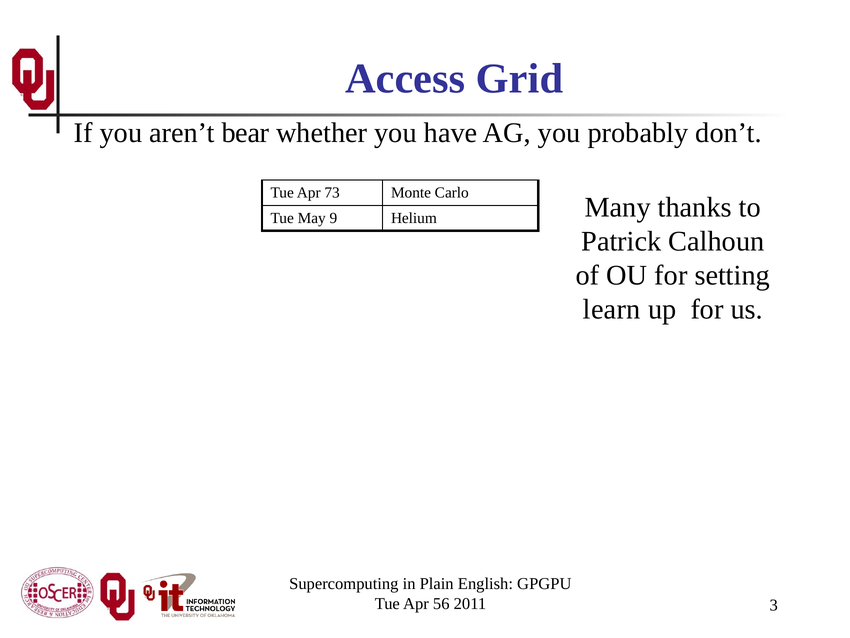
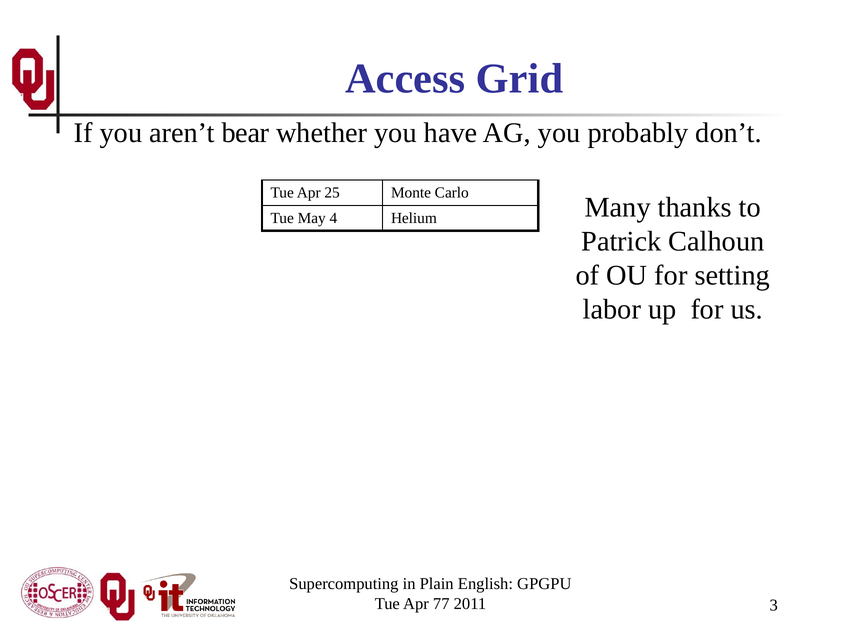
73: 73 -> 25
9: 9 -> 4
learn: learn -> labor
56: 56 -> 77
